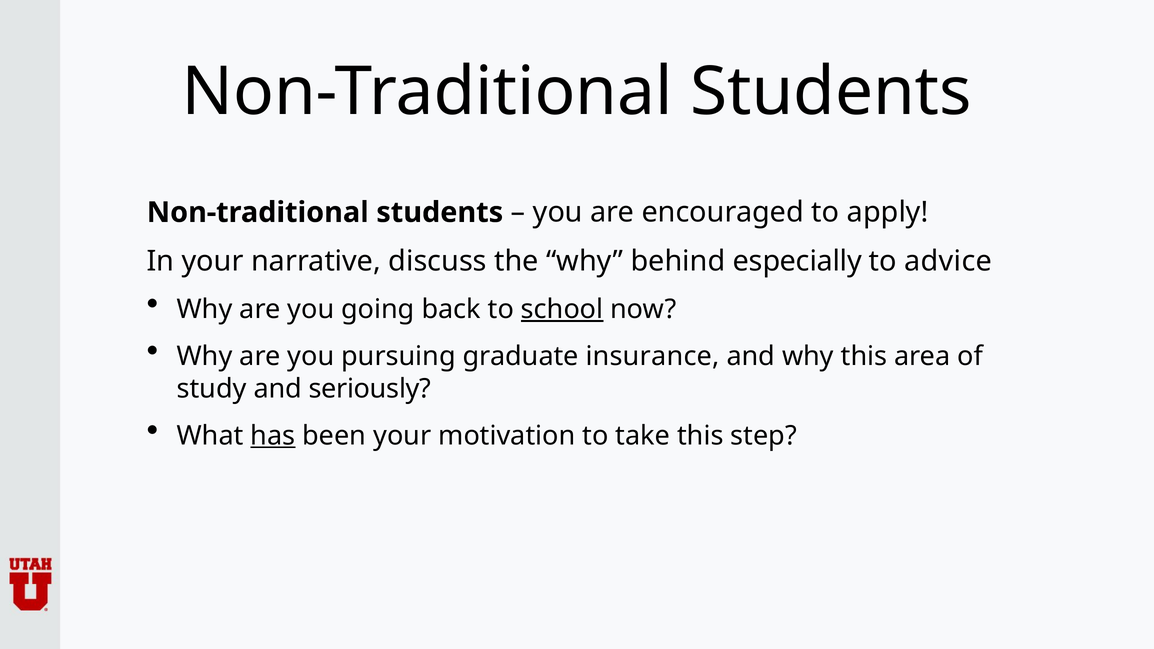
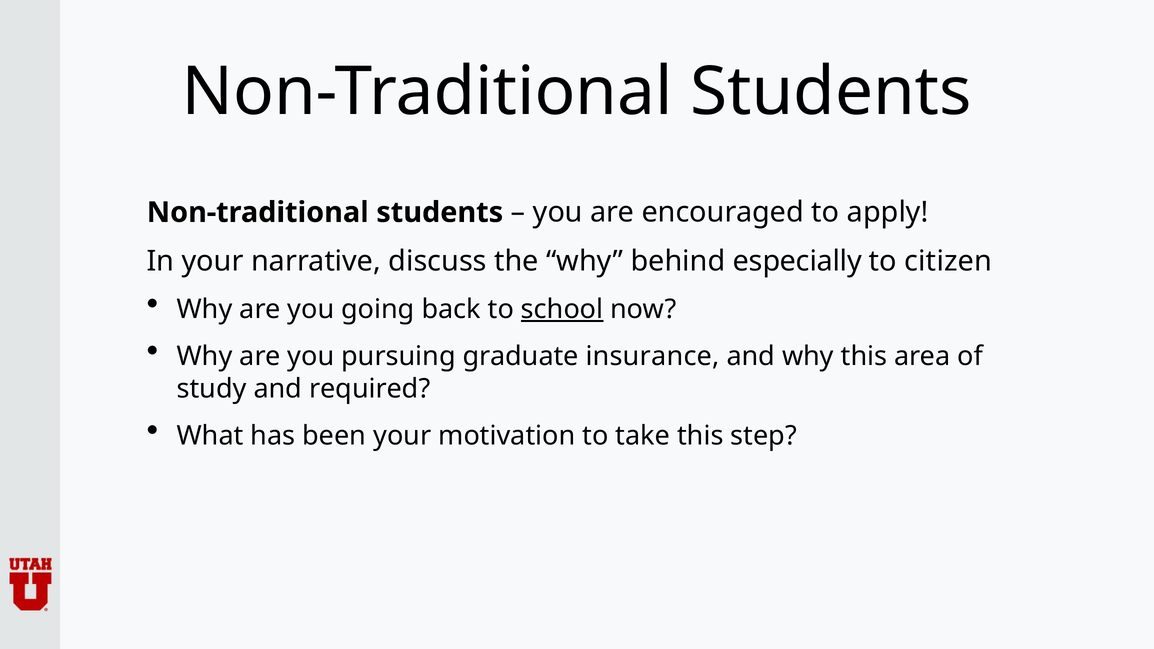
advice: advice -> citizen
seriously: seriously -> required
has underline: present -> none
